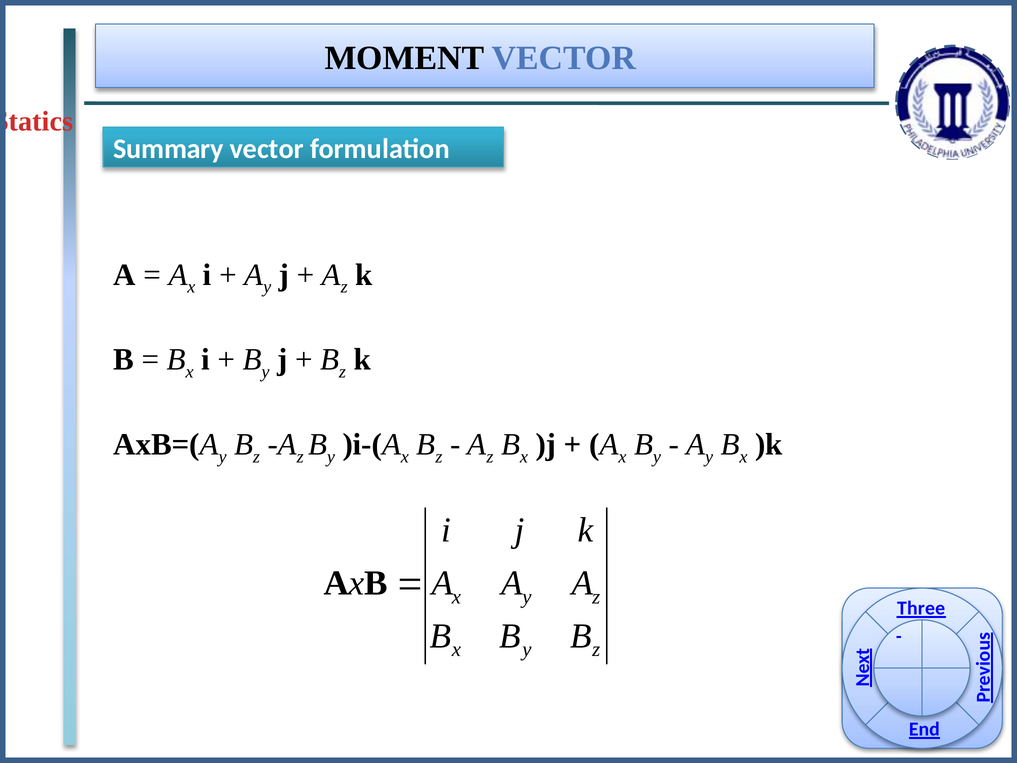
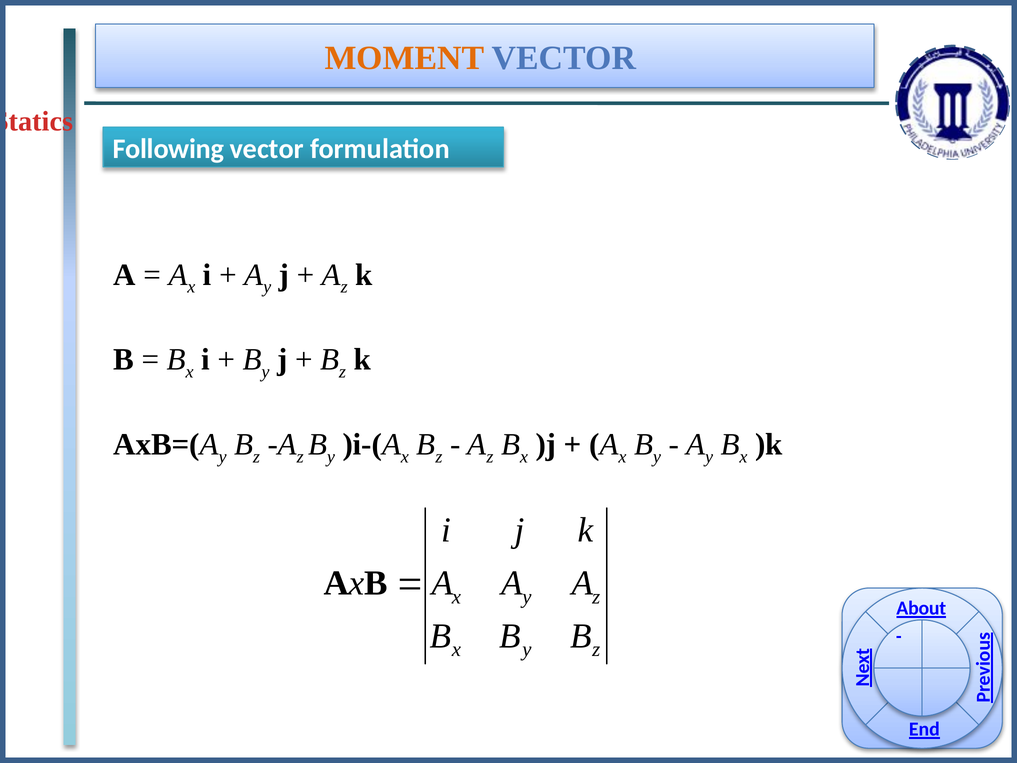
MOMENT colour: black -> orange
Summary: Summary -> Following
Three: Three -> About
